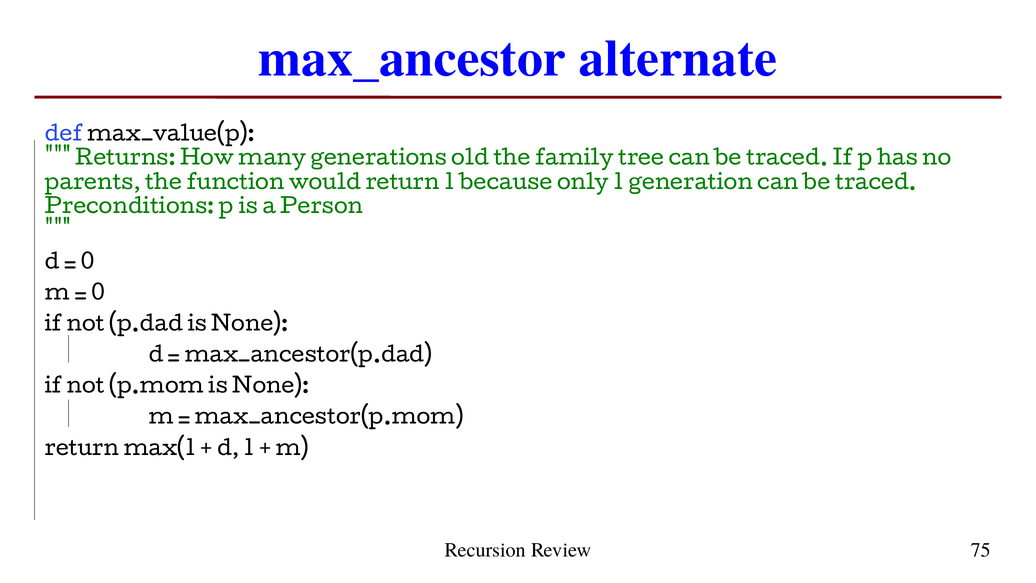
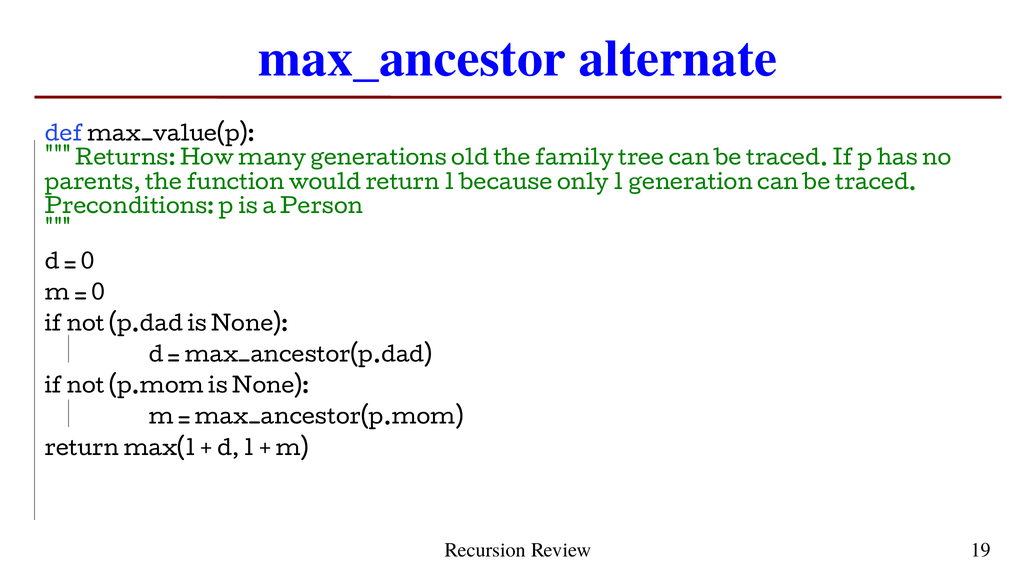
75: 75 -> 19
